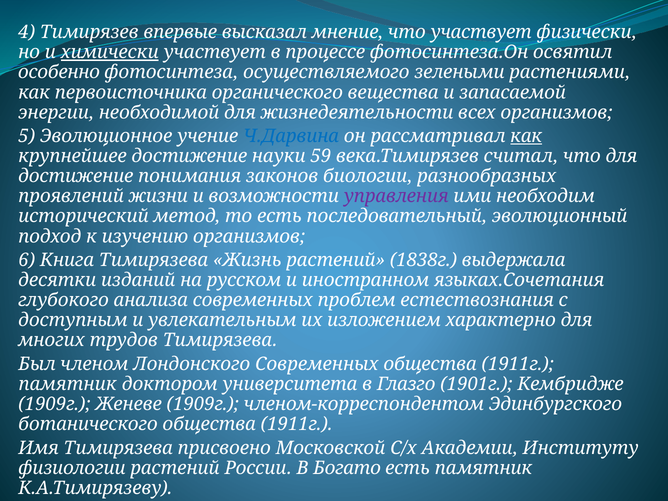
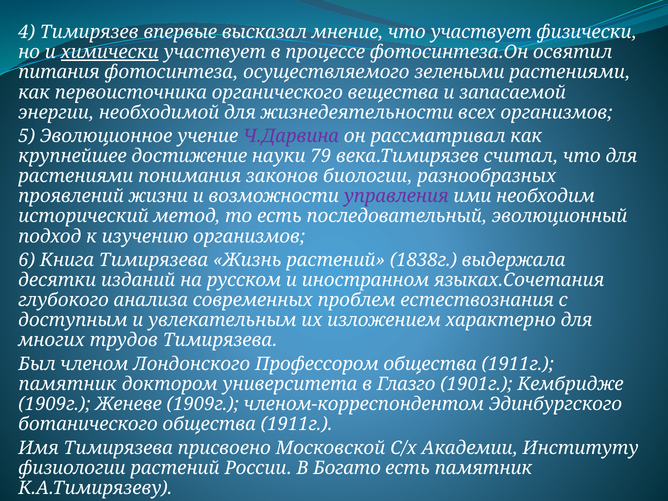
особенно: особенно -> питания
Ч.Дарвина colour: blue -> purple
как at (526, 136) underline: present -> none
59: 59 -> 79
достижение at (76, 176): достижение -> растениями
Лондонского Современных: Современных -> Профессором
